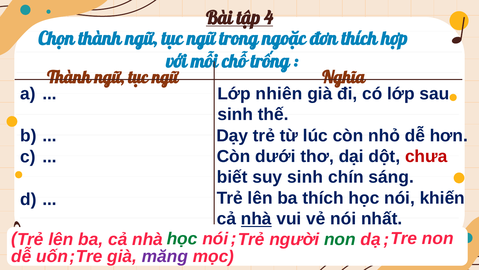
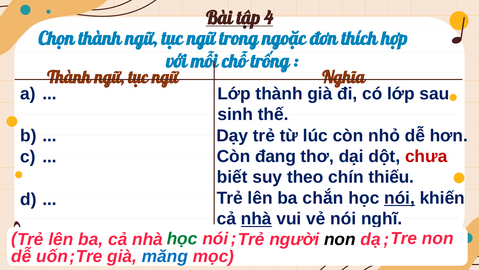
Lớp nhiên: nhiên -> thành
dưới: dưới -> đang
suy sinh: sinh -> theo
sáng: sáng -> thiếu
ba thích: thích -> chắn
nói at (399, 198) underline: none -> present
nhất: nhất -> nghĩ
non at (340, 239) colour: green -> black
măng colour: purple -> blue
